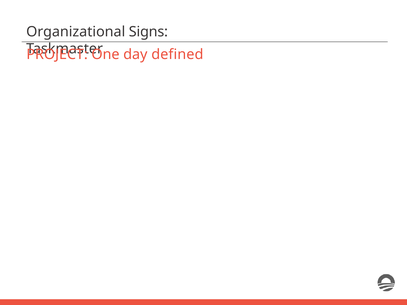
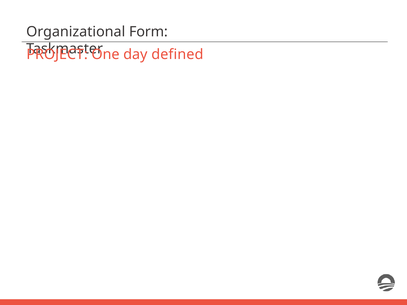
Signs: Signs -> Form
